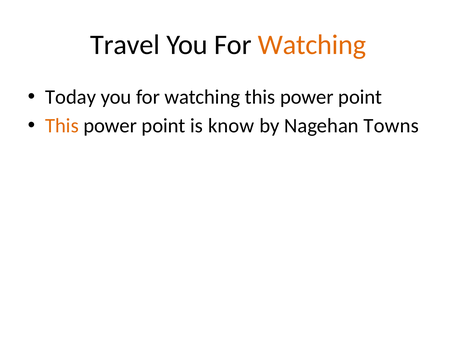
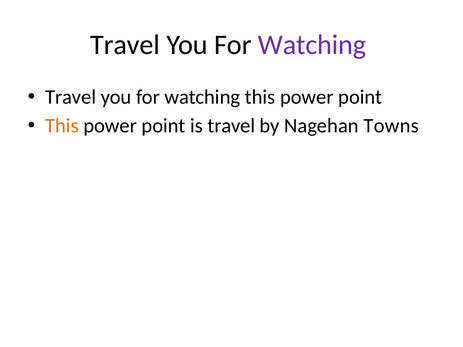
Watching at (312, 45) colour: orange -> purple
Today at (71, 97): Today -> Travel
is know: know -> travel
